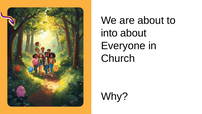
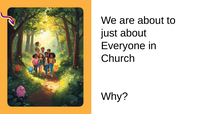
into: into -> just
